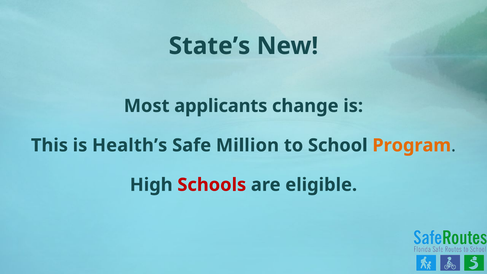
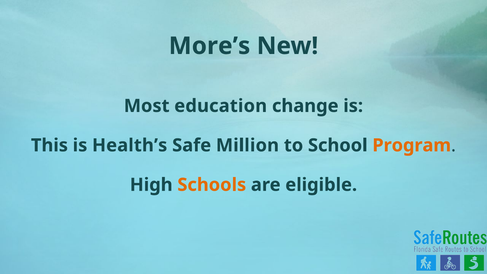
State’s: State’s -> More’s
applicants: applicants -> education
Schools colour: red -> orange
